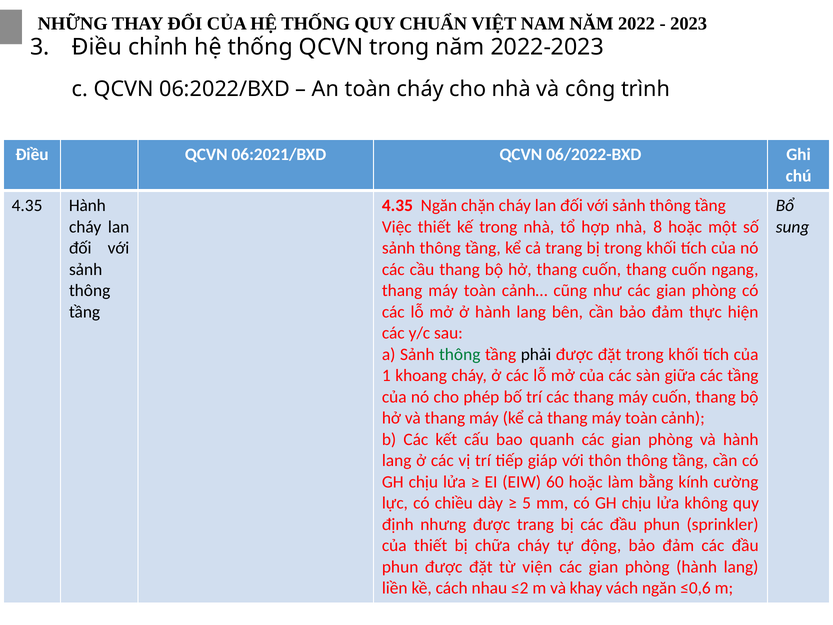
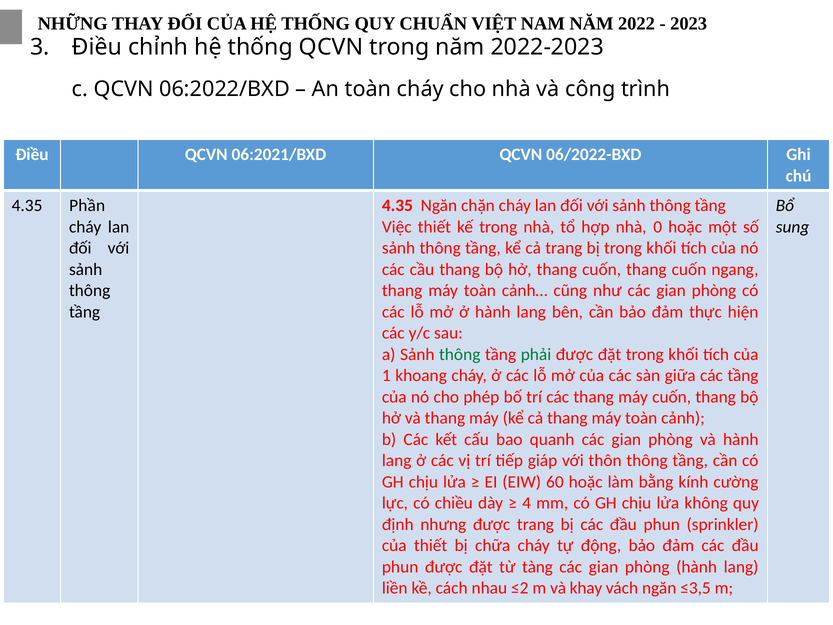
4.35 Hành: Hành -> Phần
8: 8 -> 0
phải colour: black -> green
5: 5 -> 4
viện: viện -> tàng
≤0,6: ≤0,6 -> ≤3,5
